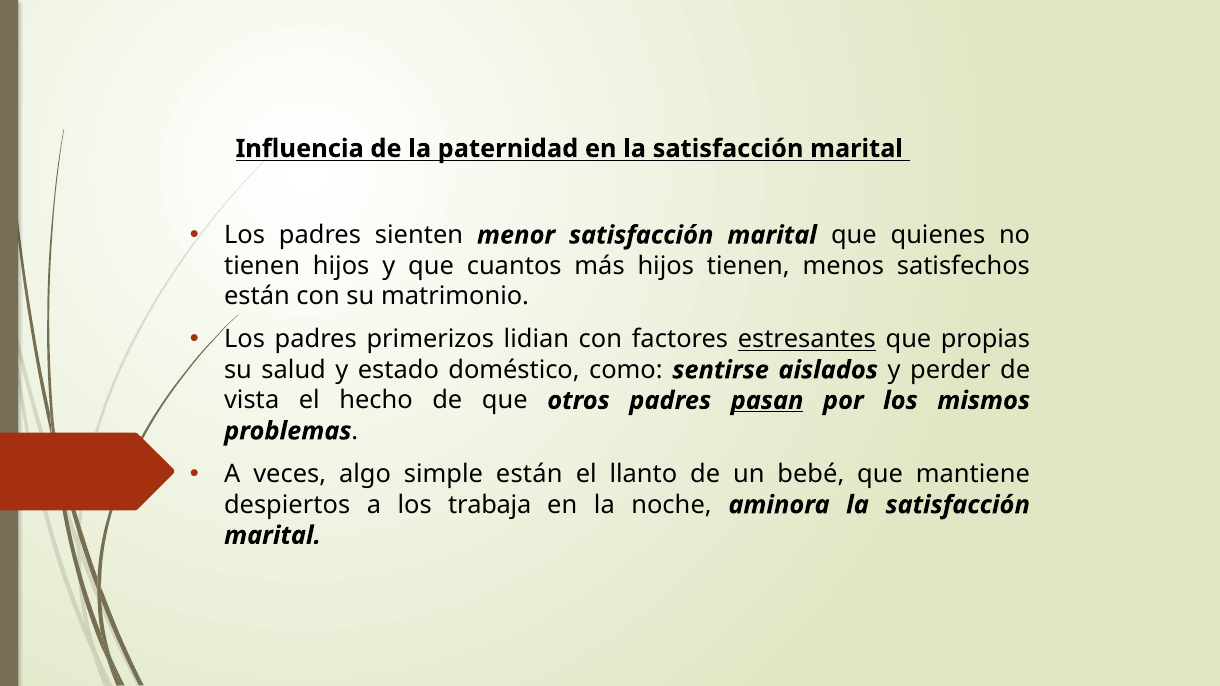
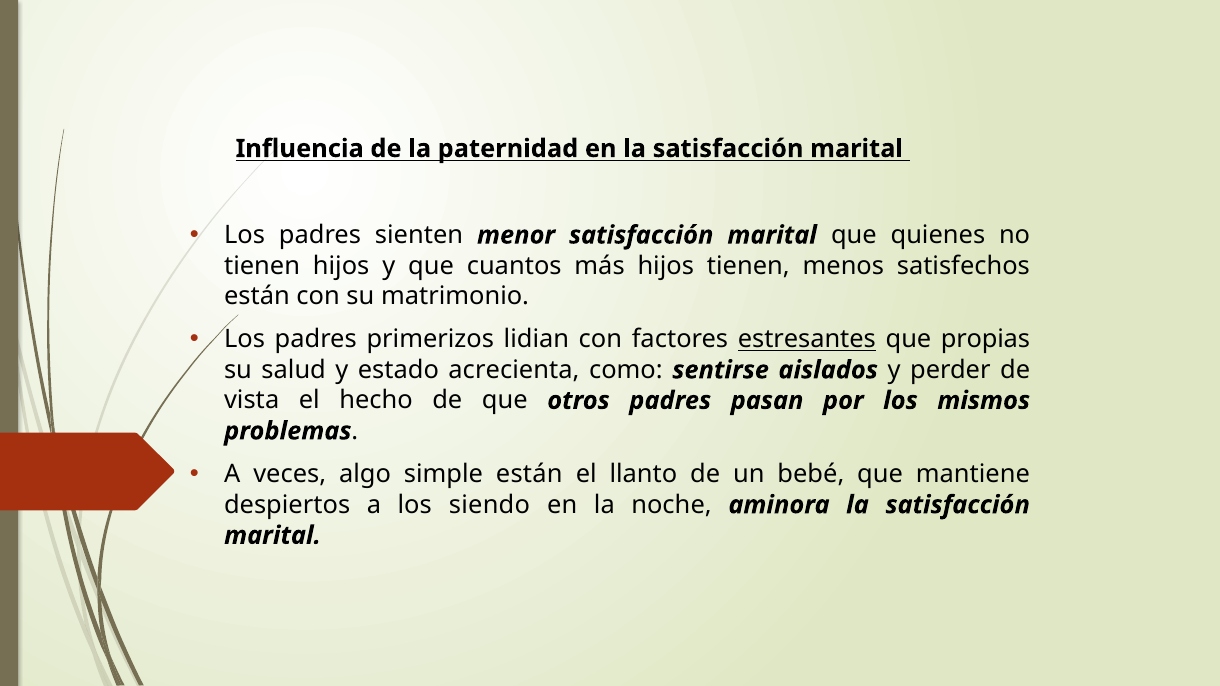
doméstico: doméstico -> acrecienta
pasan underline: present -> none
trabaja: trabaja -> siendo
